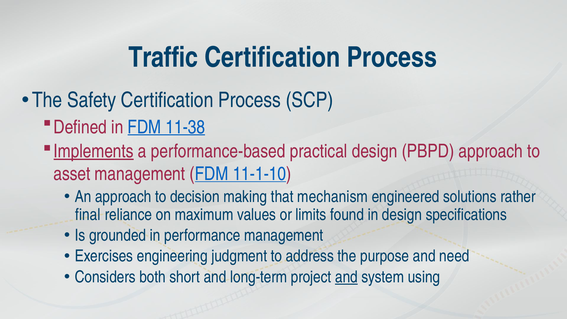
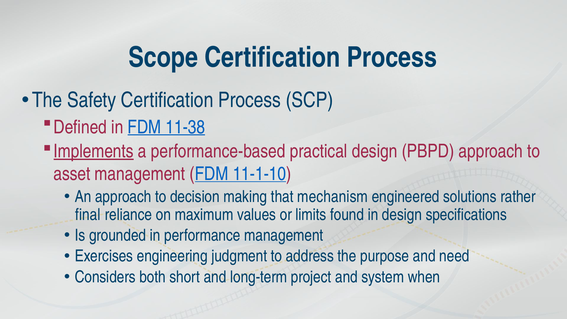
Traffic: Traffic -> Scope
and at (346, 277) underline: present -> none
using: using -> when
